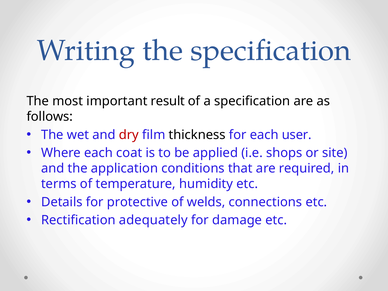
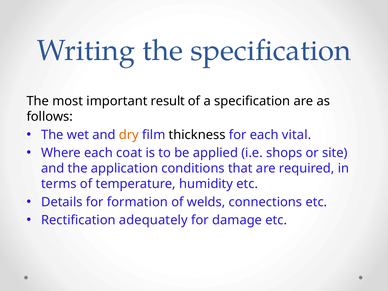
dry colour: red -> orange
user: user -> vital
protective: protective -> formation
